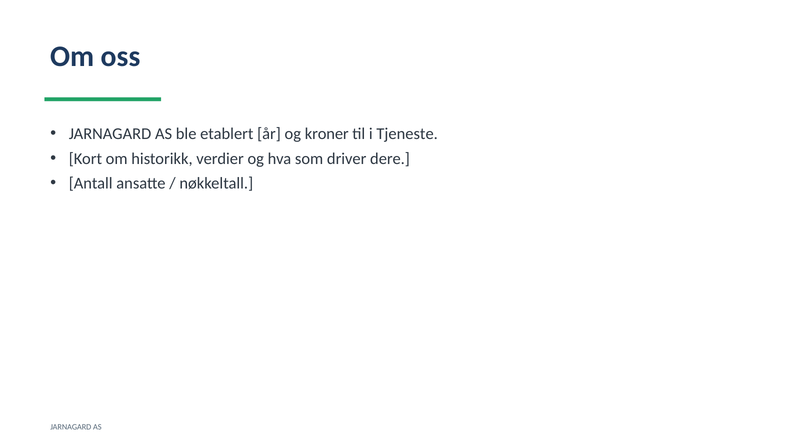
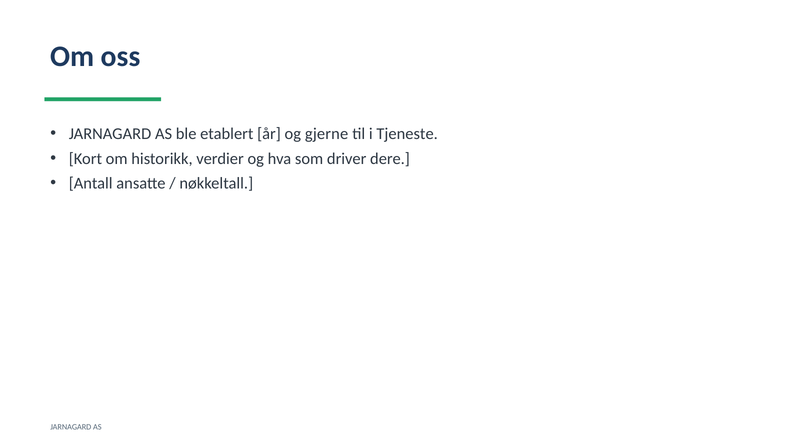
kroner: kroner -> gjerne
